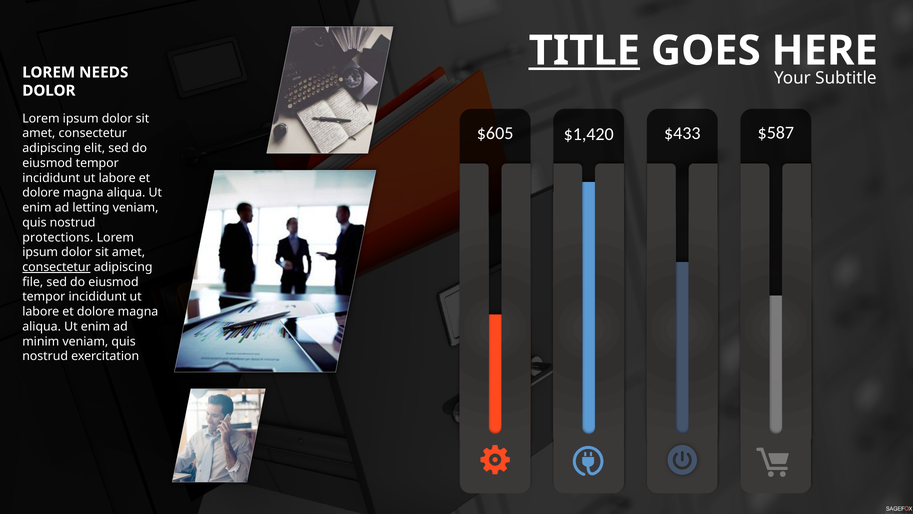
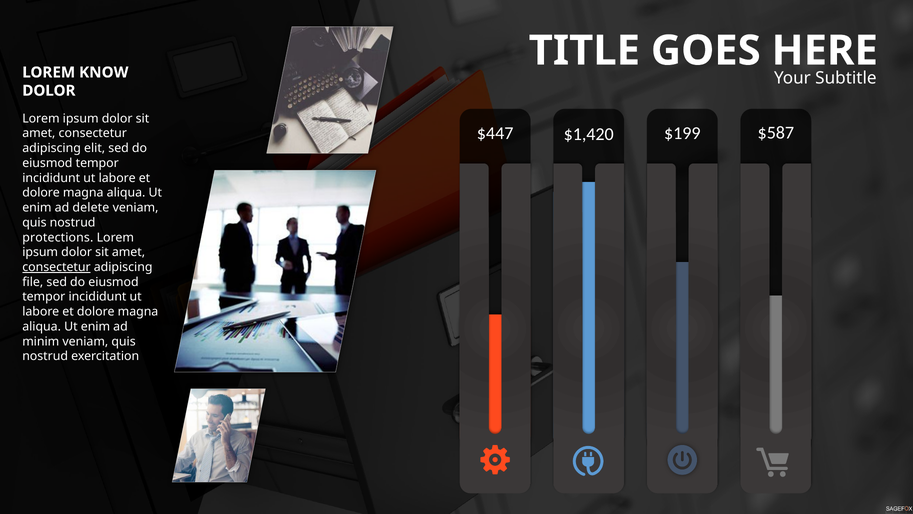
TITLE underline: present -> none
NEEDS: NEEDS -> KNOW
$605: $605 -> $447
$433: $433 -> $199
letting: letting -> delete
